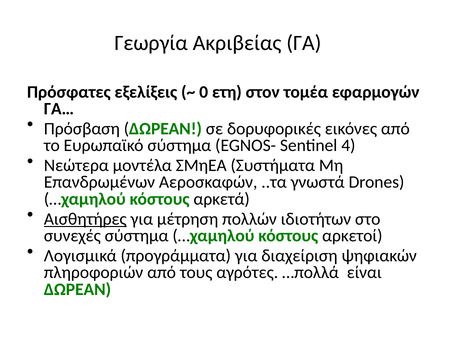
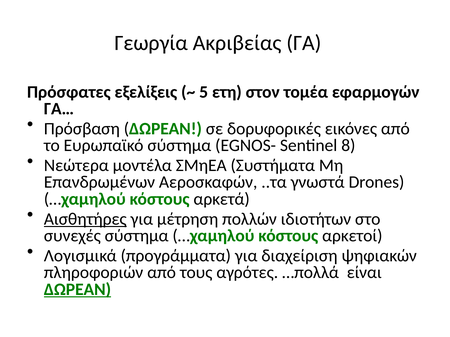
0: 0 -> 5
4: 4 -> 8
ΔΩΡΕΑΝ at (77, 290) underline: none -> present
